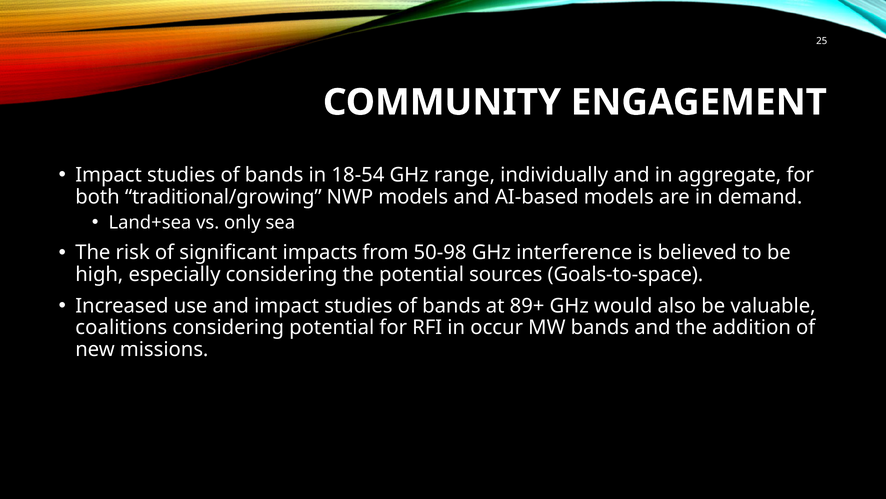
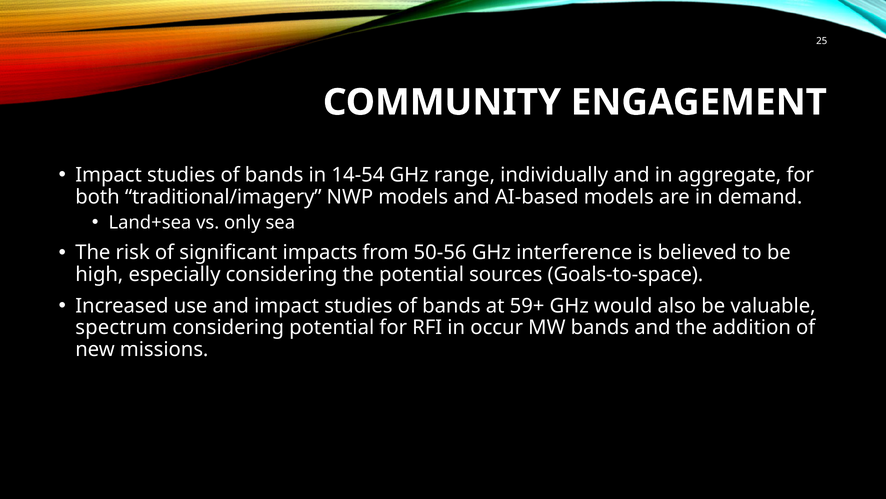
18-54: 18-54 -> 14-54
traditional/growing: traditional/growing -> traditional/imagery
50-98: 50-98 -> 50-56
89+: 89+ -> 59+
coalitions: coalitions -> spectrum
